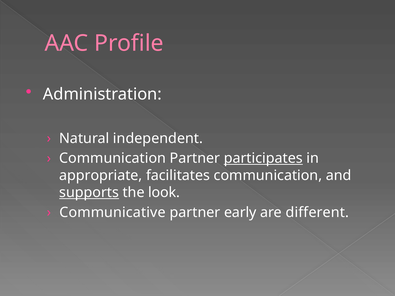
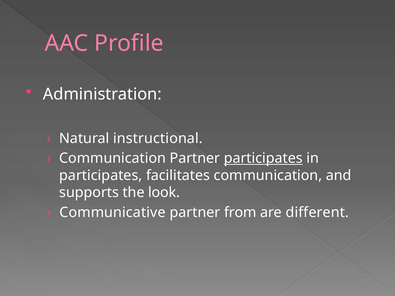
independent: independent -> instructional
appropriate at (101, 176): appropriate -> participates
supports underline: present -> none
early: early -> from
